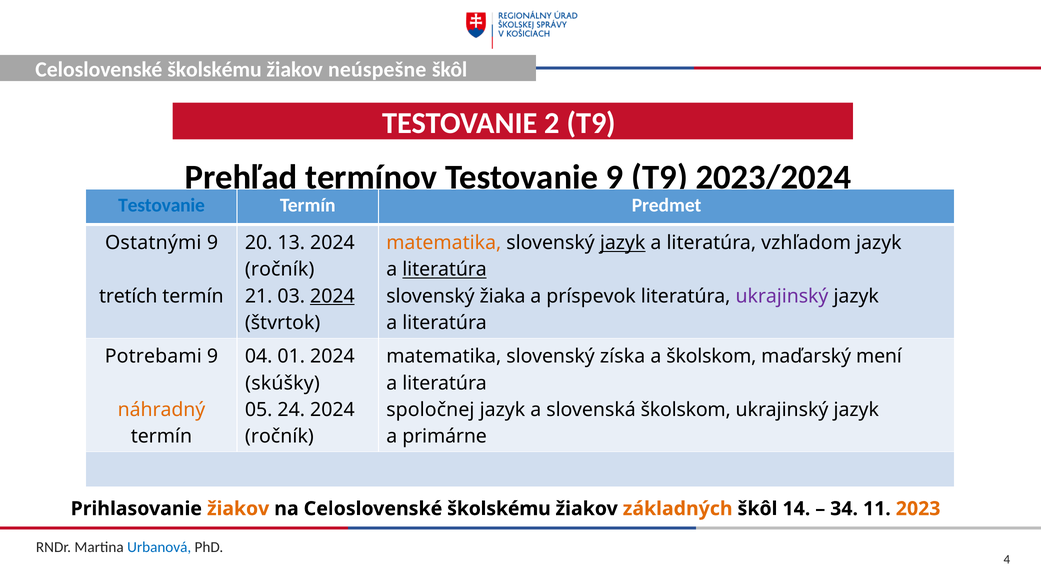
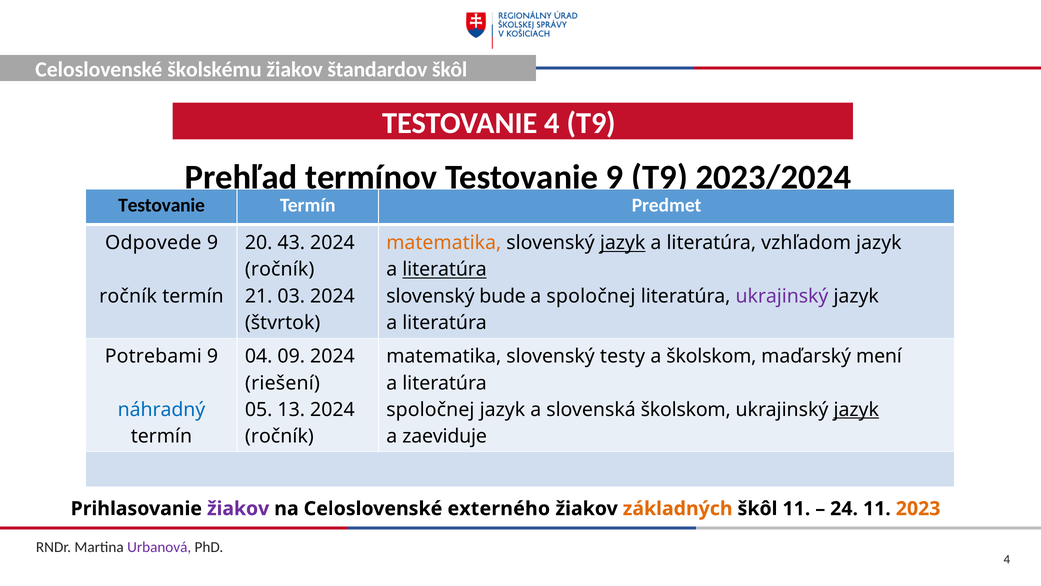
neúspešne: neúspešne -> štandardov
TESTOVANIE 2: 2 -> 4
Testovanie at (162, 205) colour: blue -> black
Ostatnými: Ostatnými -> Odpovede
13: 13 -> 43
tretích at (128, 296): tretích -> ročník
2024 at (332, 296) underline: present -> none
žiaka: žiaka -> bude
a príspevok: príspevok -> spoločnej
01: 01 -> 09
získa: získa -> testy
skúšky: skúšky -> riešení
náhradný colour: orange -> blue
24: 24 -> 13
jazyk at (856, 409) underline: none -> present
primárne: primárne -> zaeviduje
žiakov at (238, 508) colour: orange -> purple
na Celoslovenské školskému: školskému -> externého
škôl 14: 14 -> 11
34: 34 -> 24
Urbanová colour: blue -> purple
